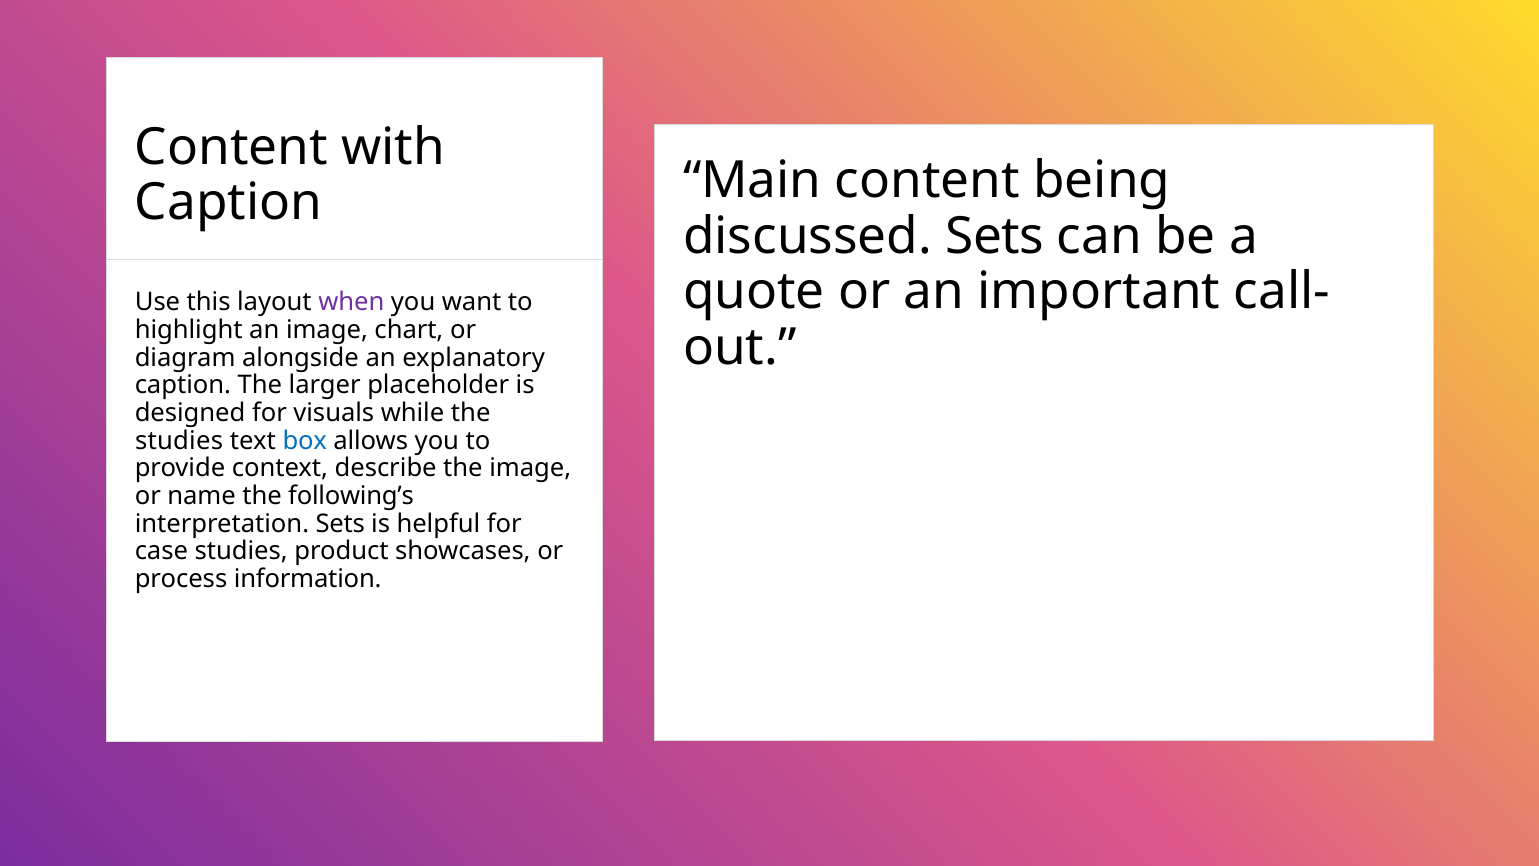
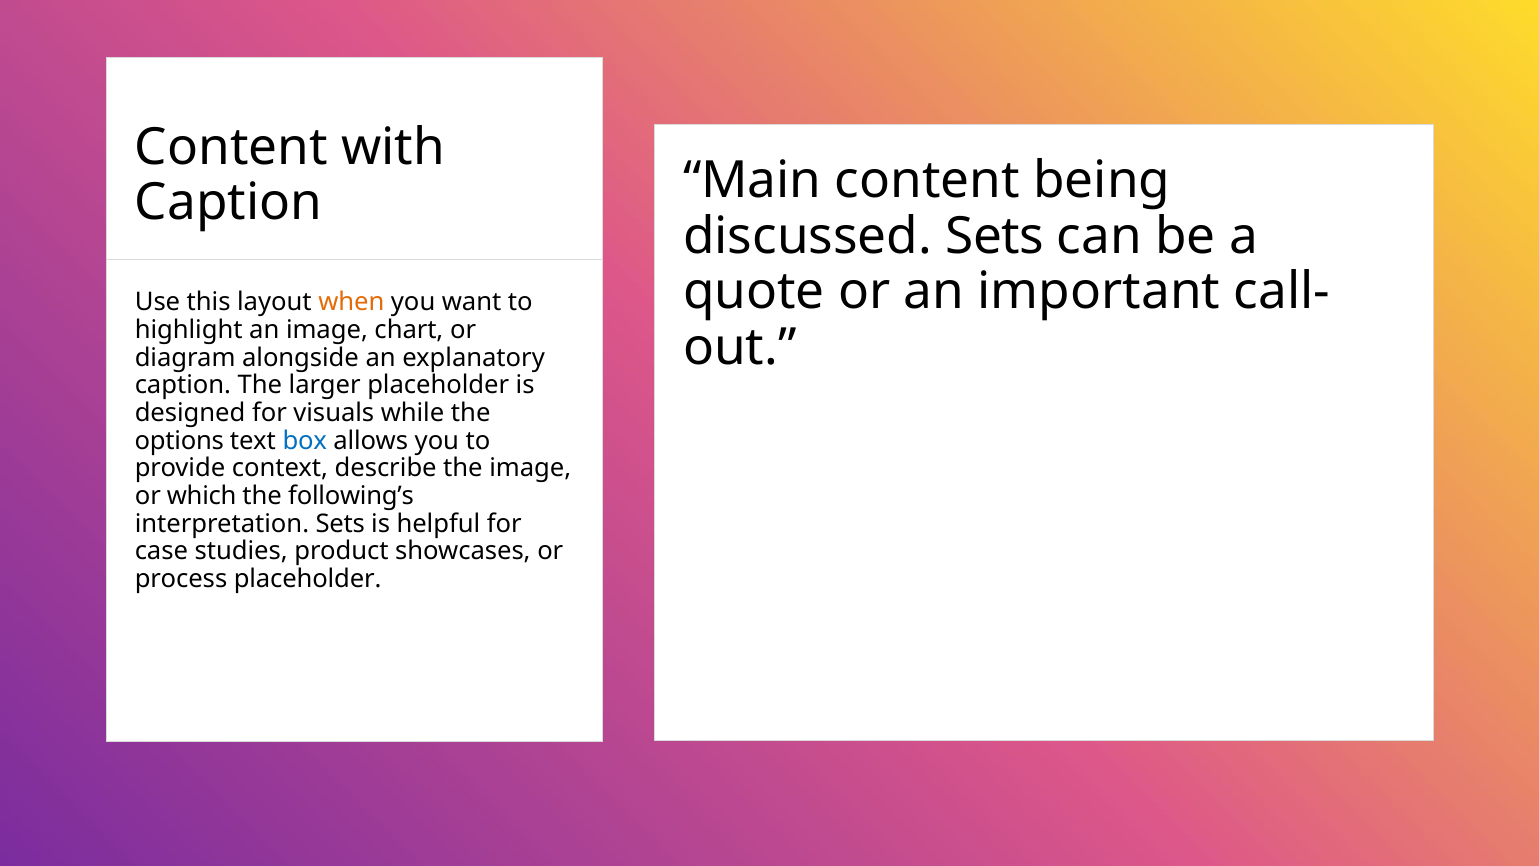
when colour: purple -> orange
studies at (179, 441): studies -> options
name: name -> which
process information: information -> placeholder
